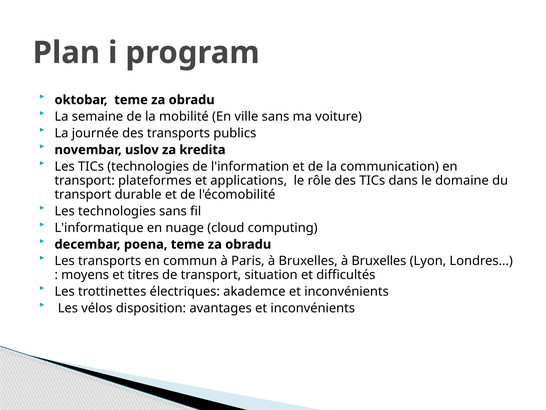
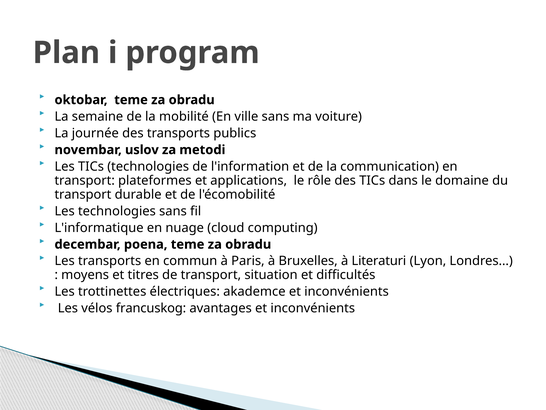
kredita: kredita -> metodi
Bruxelles à Bruxelles: Bruxelles -> Literaturi
disposition: disposition -> francuskog
